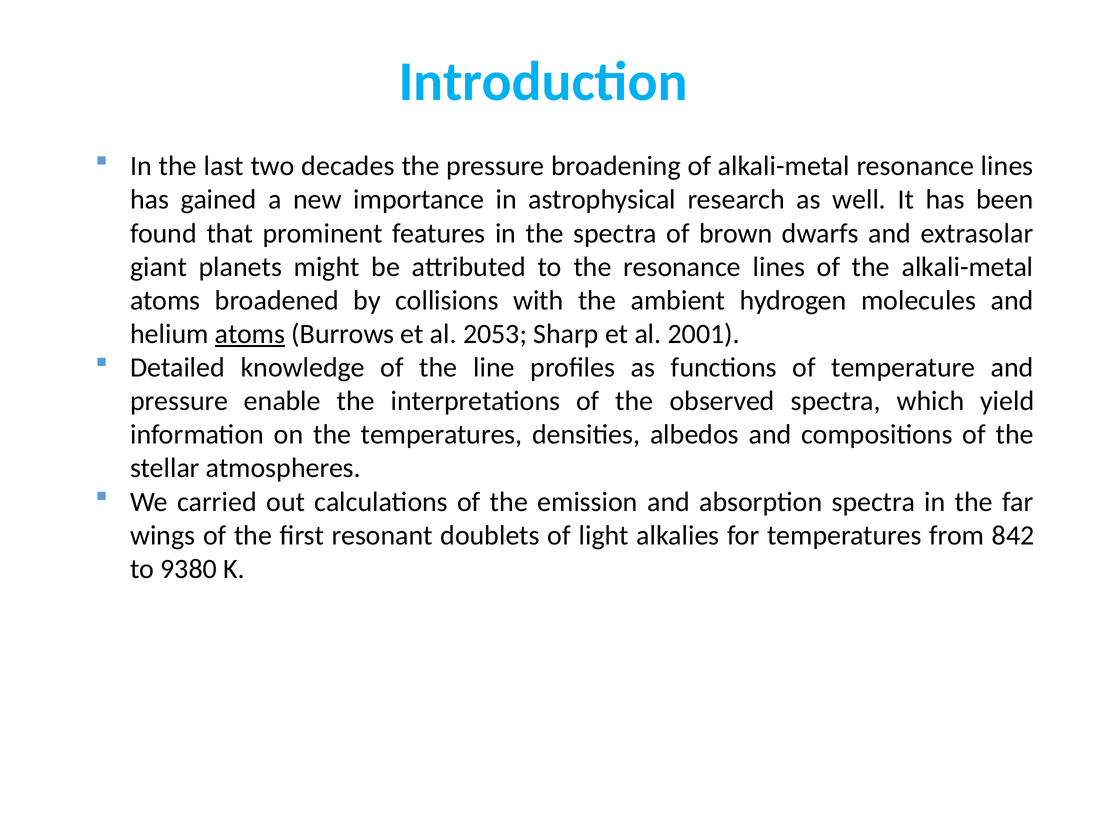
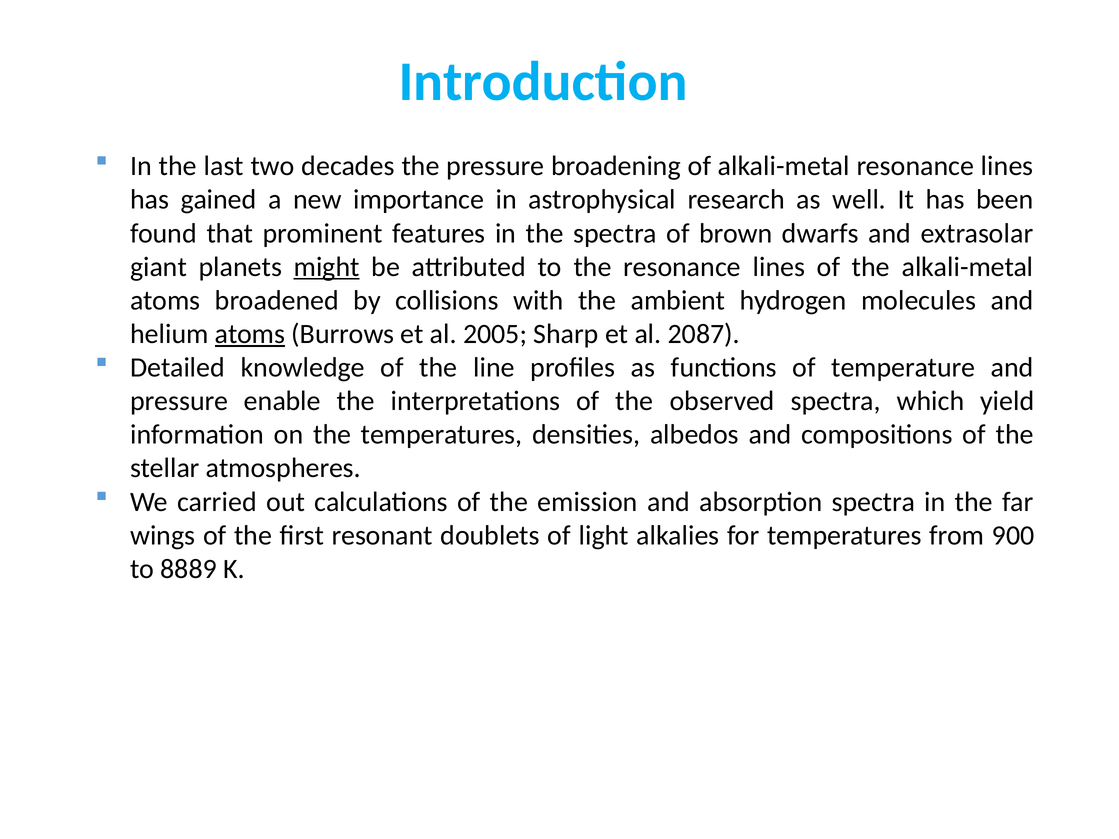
might underline: none -> present
2053: 2053 -> 2005
2001: 2001 -> 2087
842: 842 -> 900
9380: 9380 -> 8889
